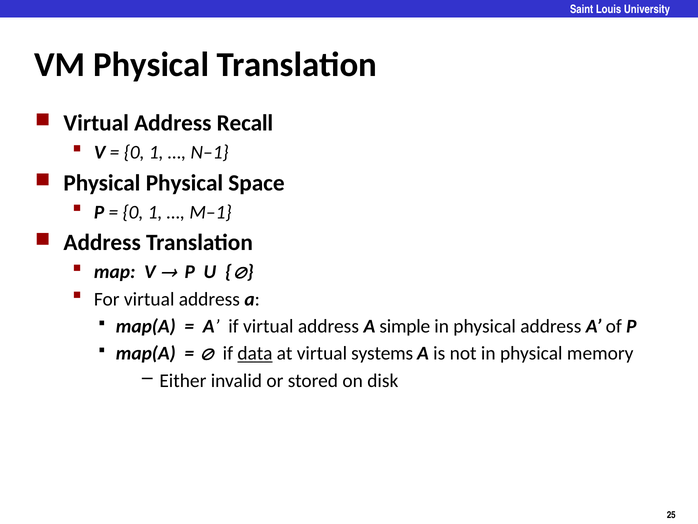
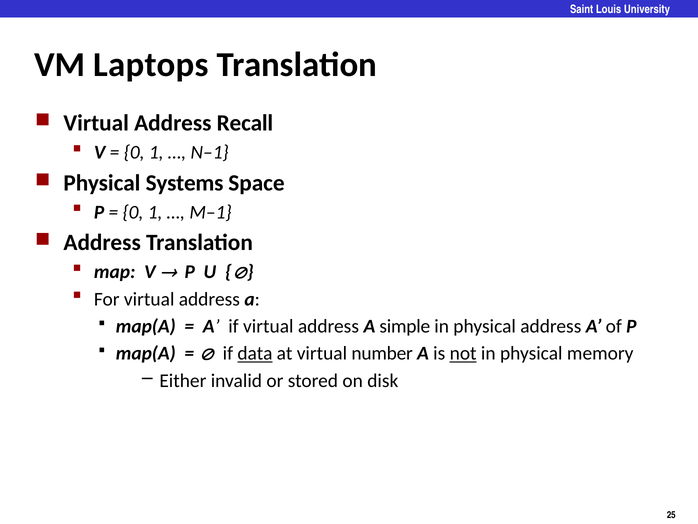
VM Physical: Physical -> Laptops
Physical Physical: Physical -> Systems
systems: systems -> number
not underline: none -> present
